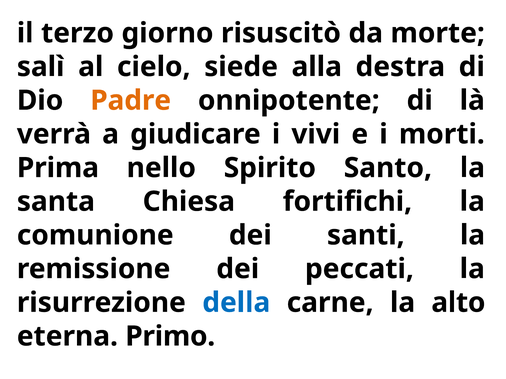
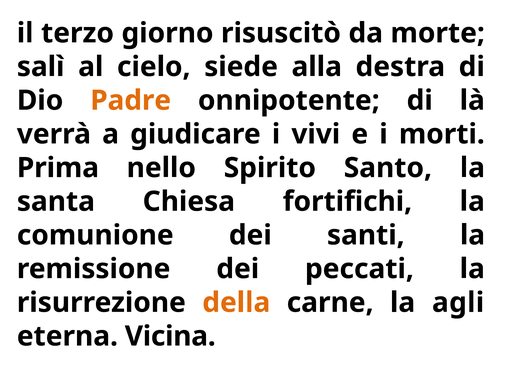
della colour: blue -> orange
alto: alto -> agli
Primo: Primo -> Vicina
